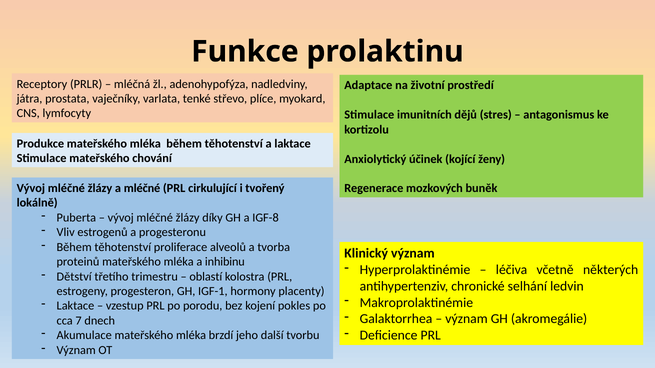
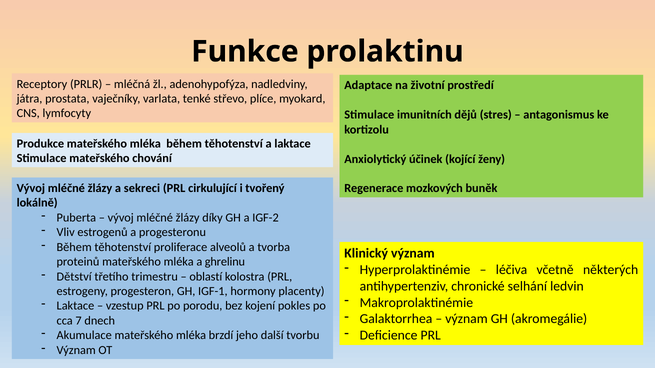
a mléčné: mléčné -> sekreci
IGF-8: IGF-8 -> IGF-2
inhibinu: inhibinu -> ghrelinu
